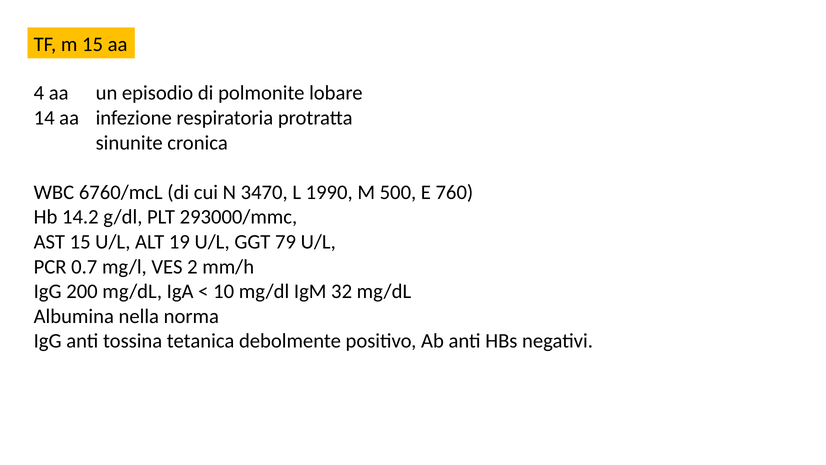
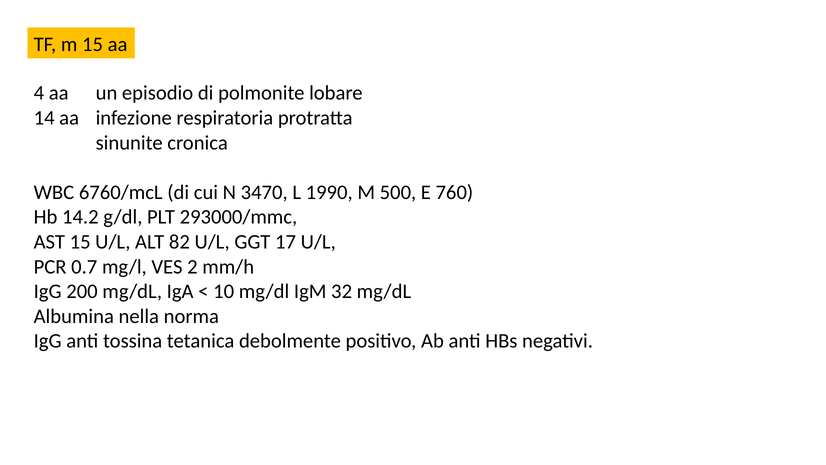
19: 19 -> 82
79: 79 -> 17
